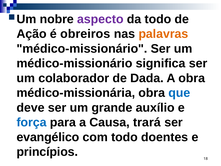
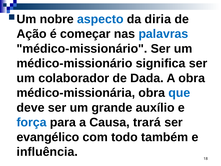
aspecto colour: purple -> blue
da todo: todo -> diria
obreiros: obreiros -> começar
palavras colour: orange -> blue
doentes: doentes -> também
princípios: princípios -> influência
